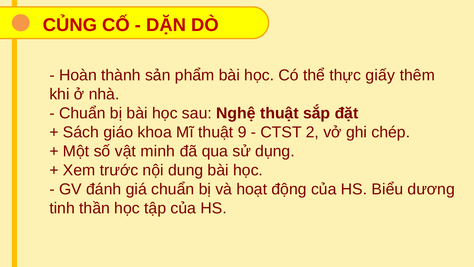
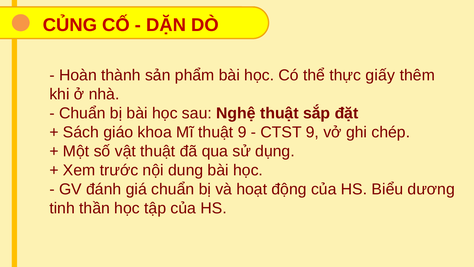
CTST 2: 2 -> 9
vật minh: minh -> thuật
